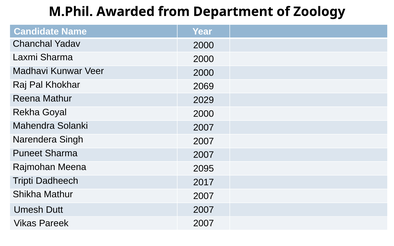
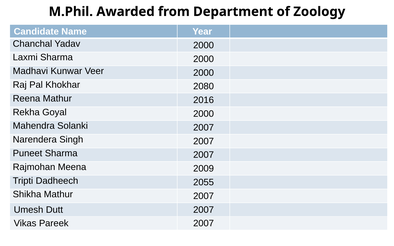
2069: 2069 -> 2080
2029: 2029 -> 2016
2095: 2095 -> 2009
2017: 2017 -> 2055
